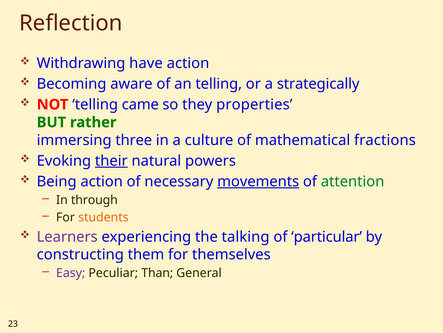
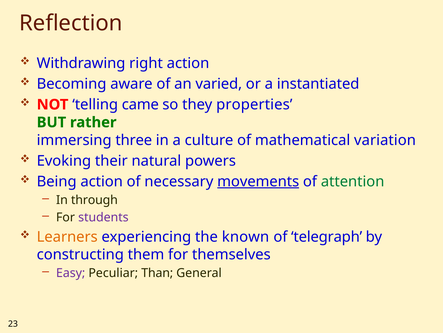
have: have -> right
an telling: telling -> varied
strategically: strategically -> instantiated
fractions: fractions -> variation
their underline: present -> none
students colour: orange -> purple
Learners colour: purple -> orange
talking: talking -> known
particular: particular -> telegraph
